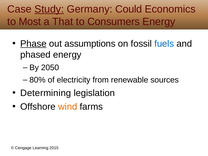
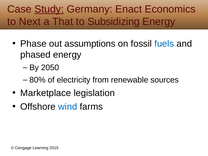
Could: Could -> Enact
Most: Most -> Next
Consumers: Consumers -> Subsidizing
Phase underline: present -> none
Determining: Determining -> Marketplace
wind colour: orange -> blue
